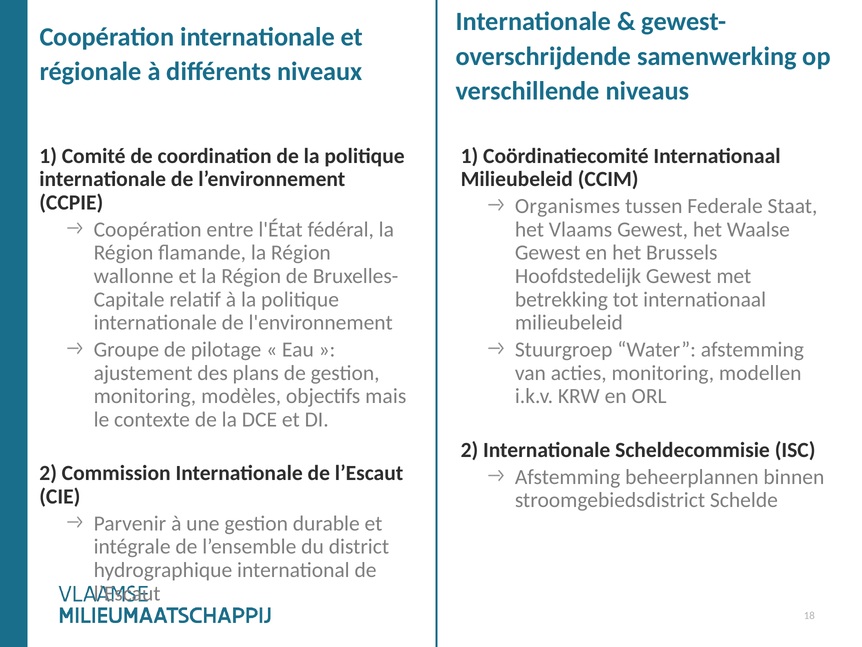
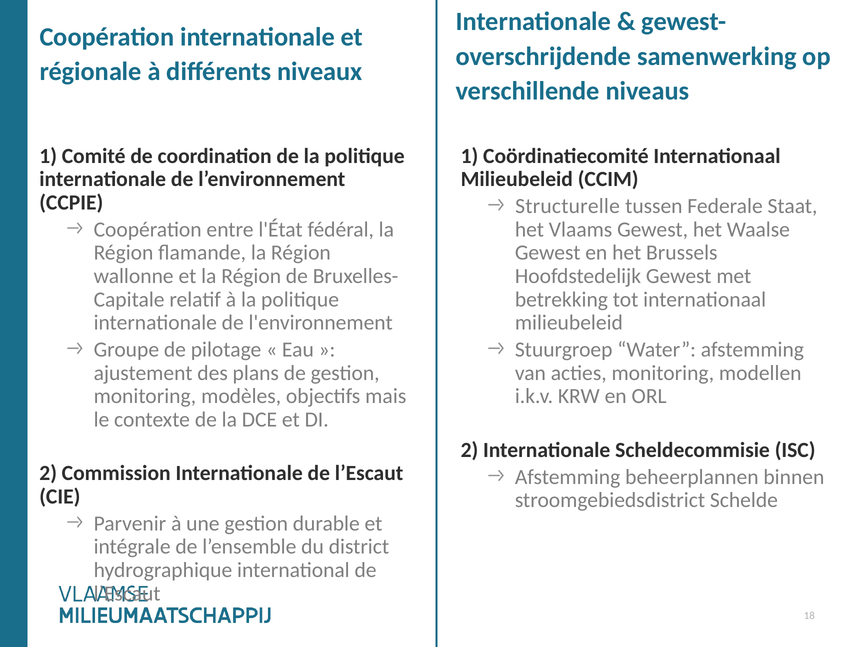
Organismes: Organismes -> Structurelle
